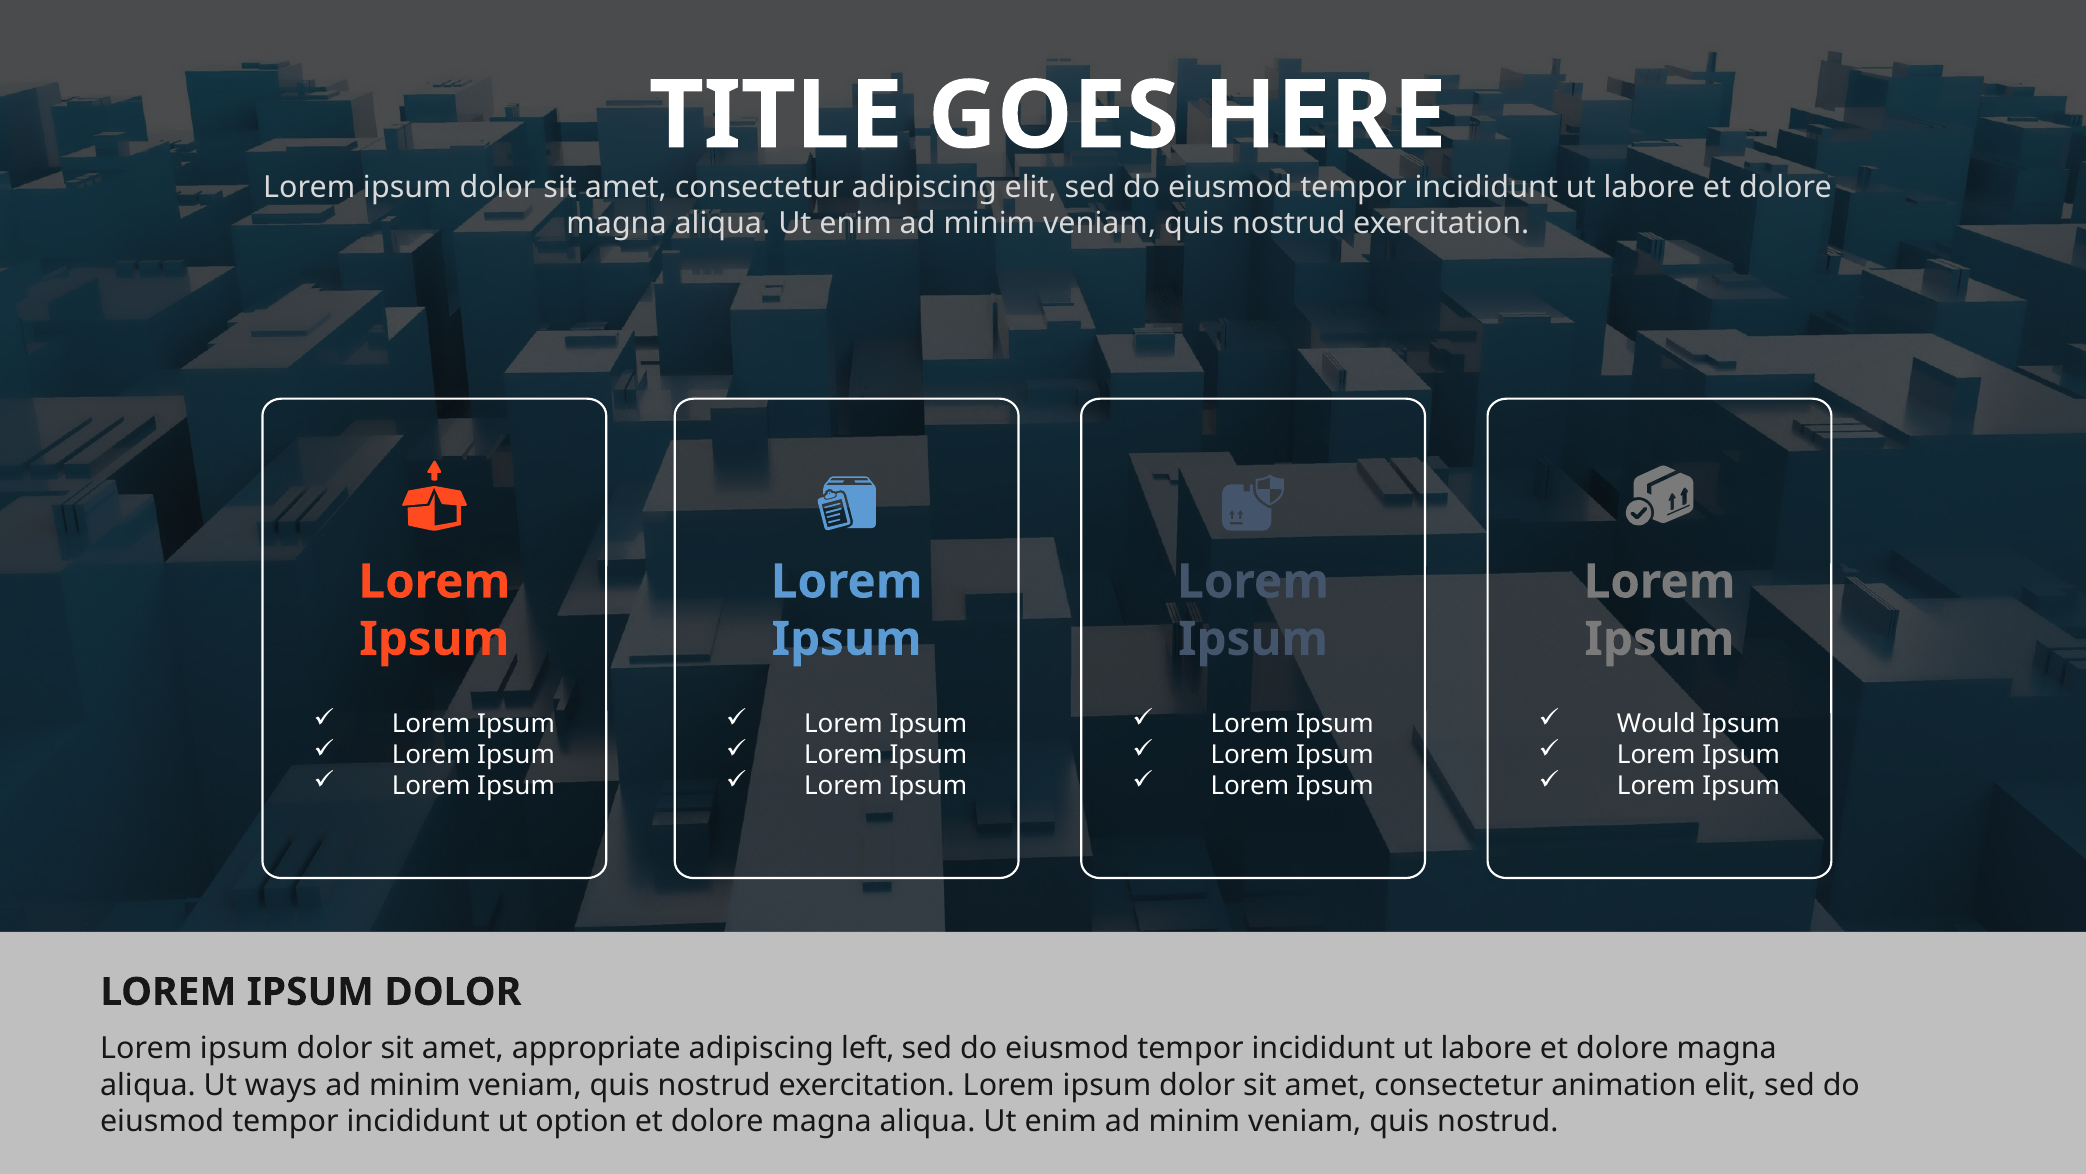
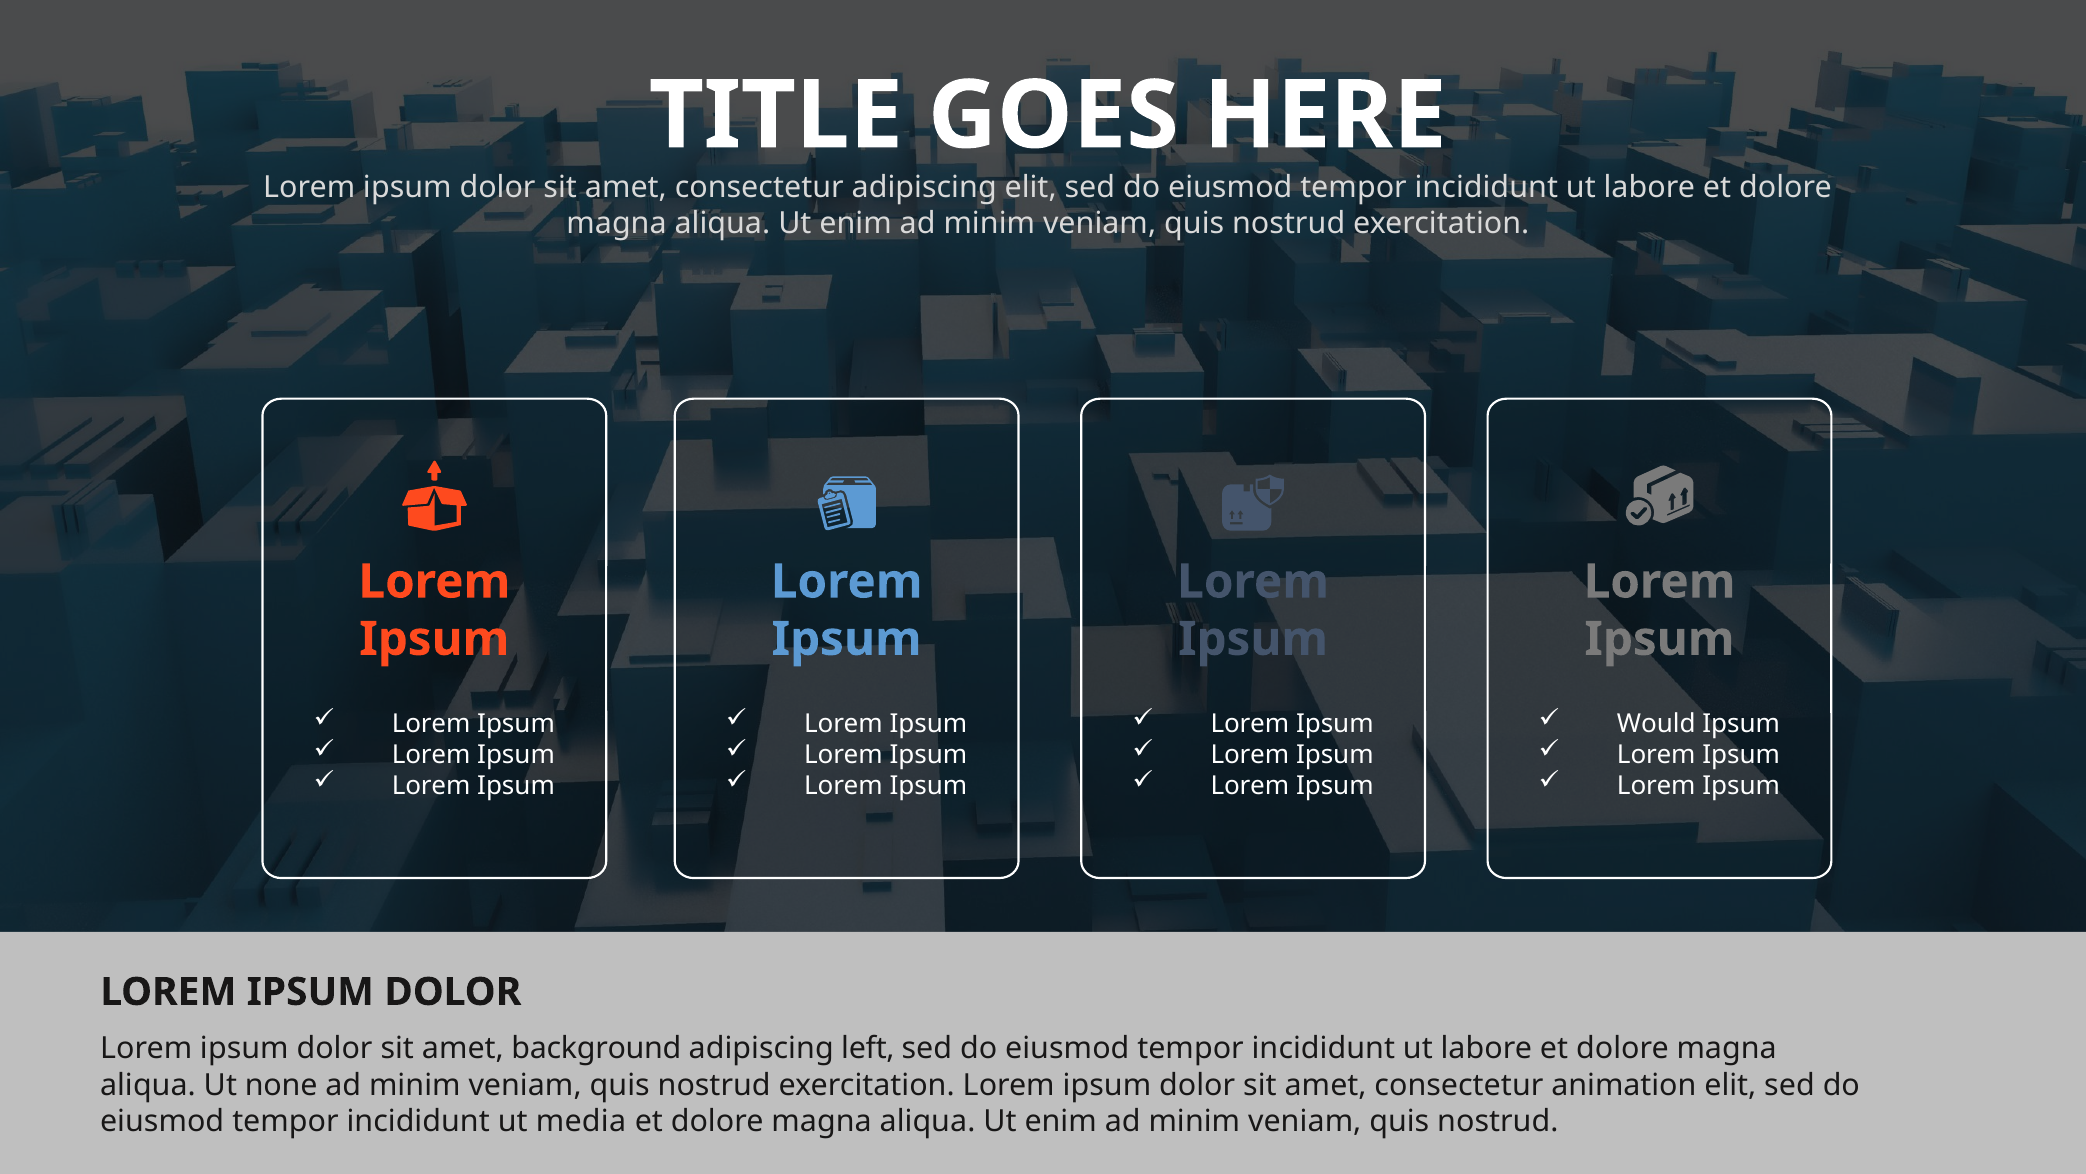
appropriate: appropriate -> background
ways: ways -> none
option: option -> media
